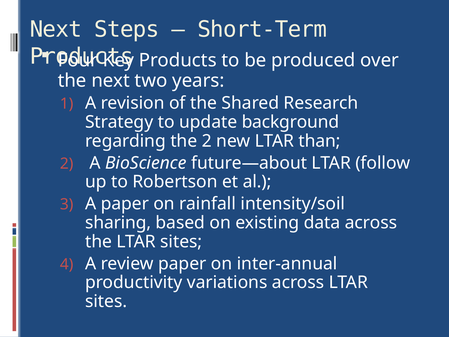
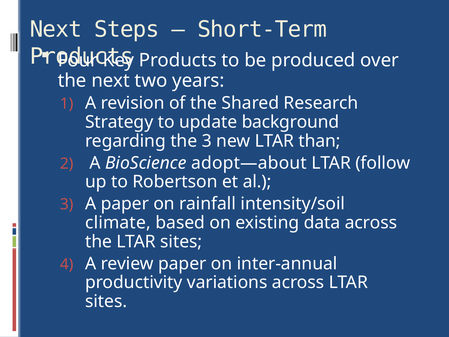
the 2: 2 -> 3
future—about: future—about -> adopt—about
sharing: sharing -> climate
